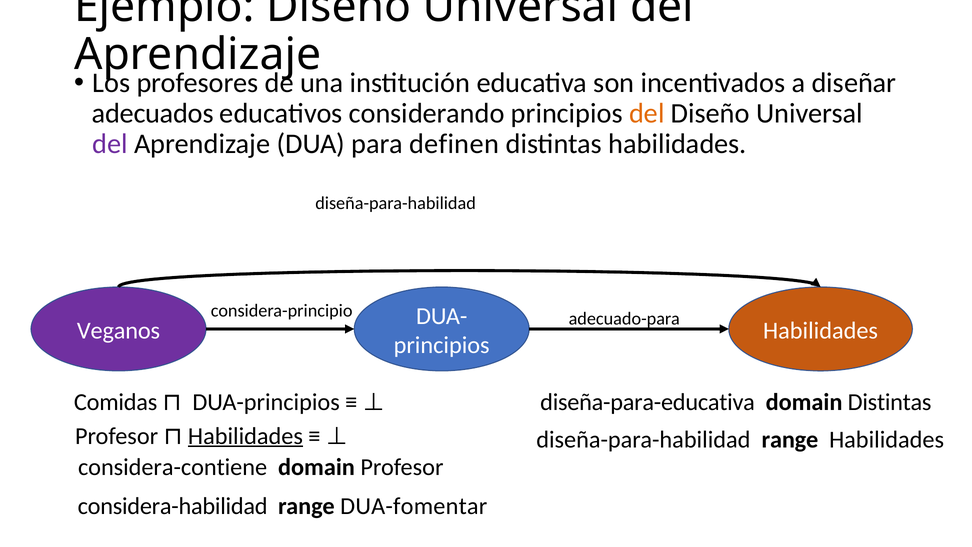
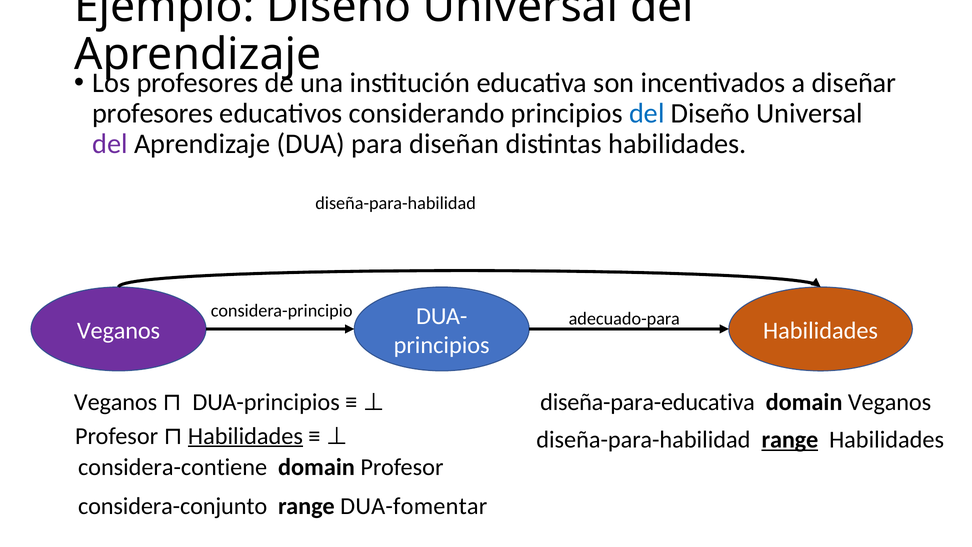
adecuados at (153, 113): adecuados -> profesores
del at (647, 113) colour: orange -> blue
definen: definen -> diseñan
domain Distintas: Distintas -> Veganos
Comidas at (116, 402): Comidas -> Veganos
range at (790, 439) underline: none -> present
considera-habilidad: considera-habilidad -> considera-conjunto
